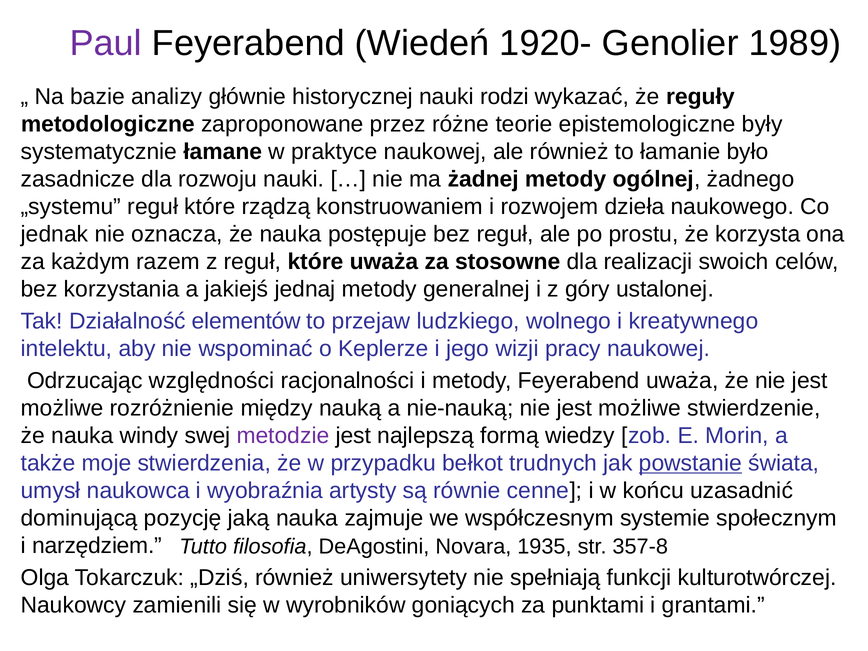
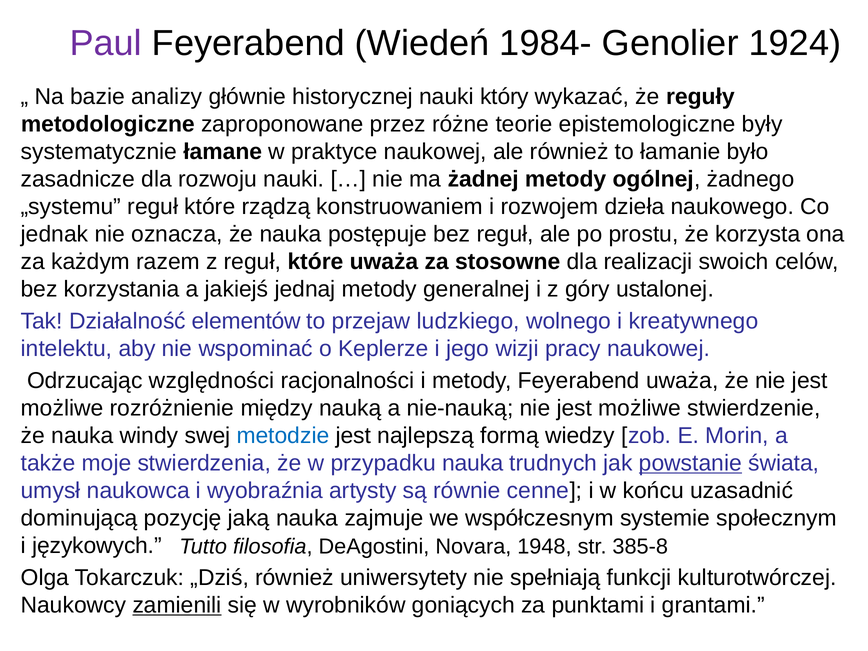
1920-: 1920- -> 1984-
1989: 1989 -> 1924
rodzi: rodzi -> który
metodzie colour: purple -> blue
przypadku bełkot: bełkot -> nauka
narzędziem: narzędziem -> językowych
1935: 1935 -> 1948
357-8: 357-8 -> 385-8
zamienili underline: none -> present
